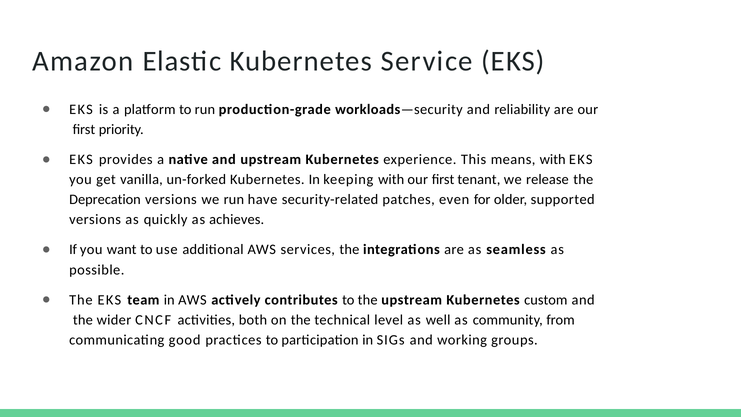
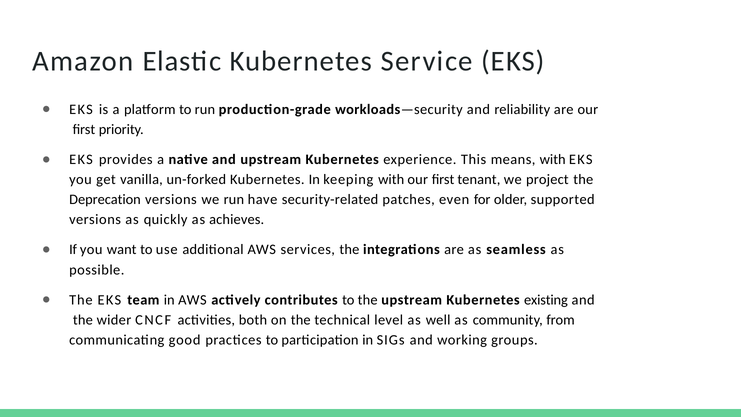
release: release -> project
custom: custom -> existing
